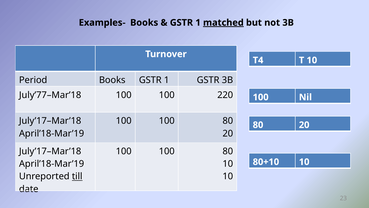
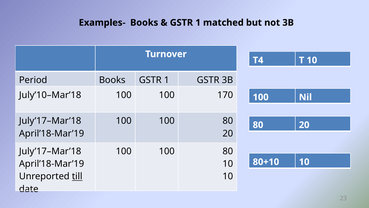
matched underline: present -> none
July’77–Mar’18: July’77–Mar’18 -> July’10–Mar’18
220: 220 -> 170
